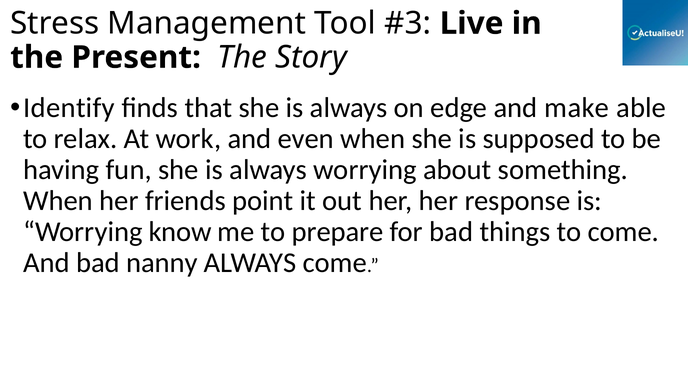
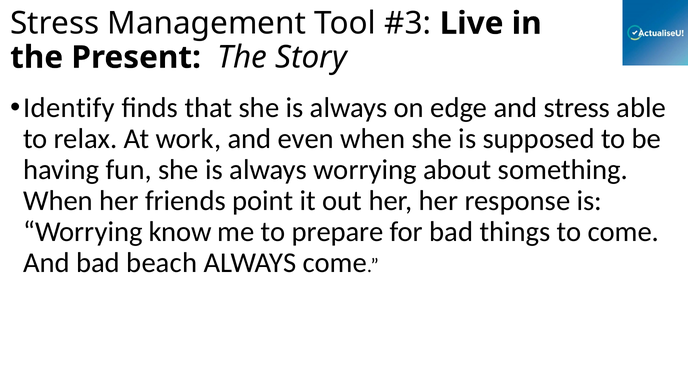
and make: make -> stress
nanny: nanny -> beach
